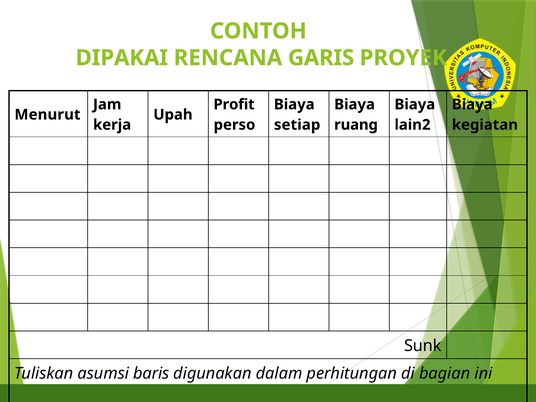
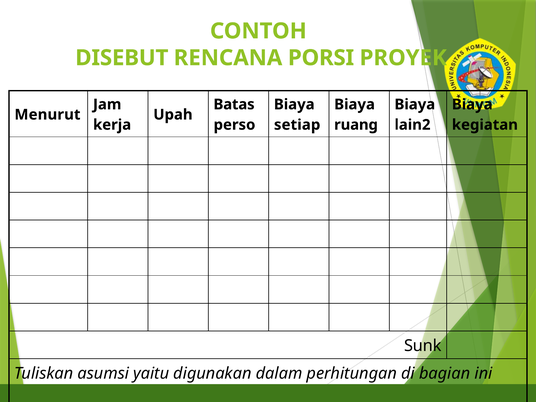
DIPAKAI: DIPAKAI -> DISEBUT
GARIS: GARIS -> PORSI
Profit: Profit -> Batas
baris: baris -> yaitu
